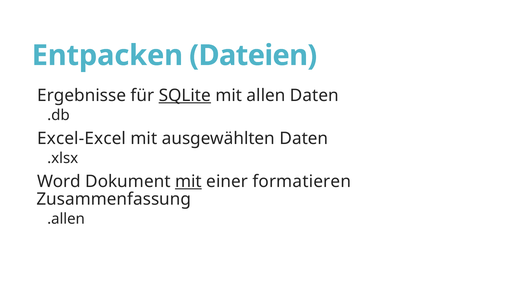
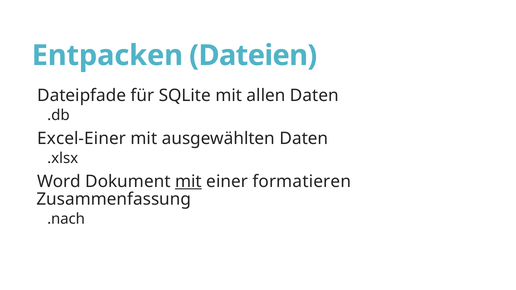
Ergebnisse: Ergebnisse -> Dateipfade
SQLite underline: present -> none
Excel-Excel: Excel-Excel -> Excel-Einer
.allen: .allen -> .nach
